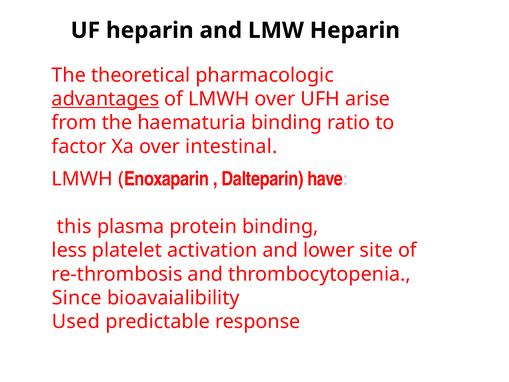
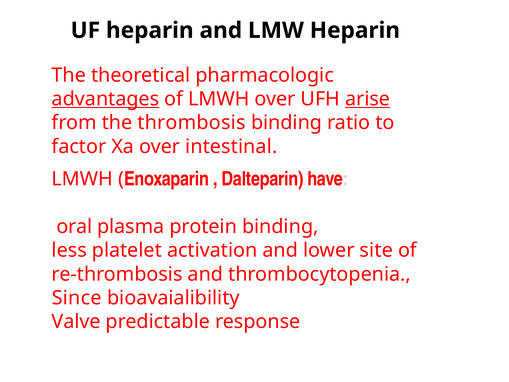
arise underline: none -> present
haematuria: haematuria -> thrombosis
this: this -> oral
Used: Used -> Valve
